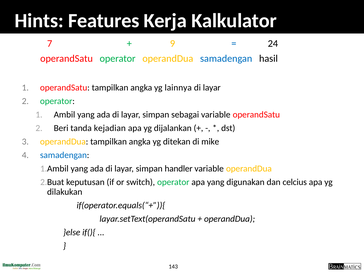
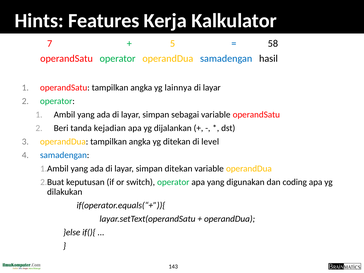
9: 9 -> 5
24: 24 -> 58
mike: mike -> level
simpan handler: handler -> ditekan
celcius: celcius -> coding
